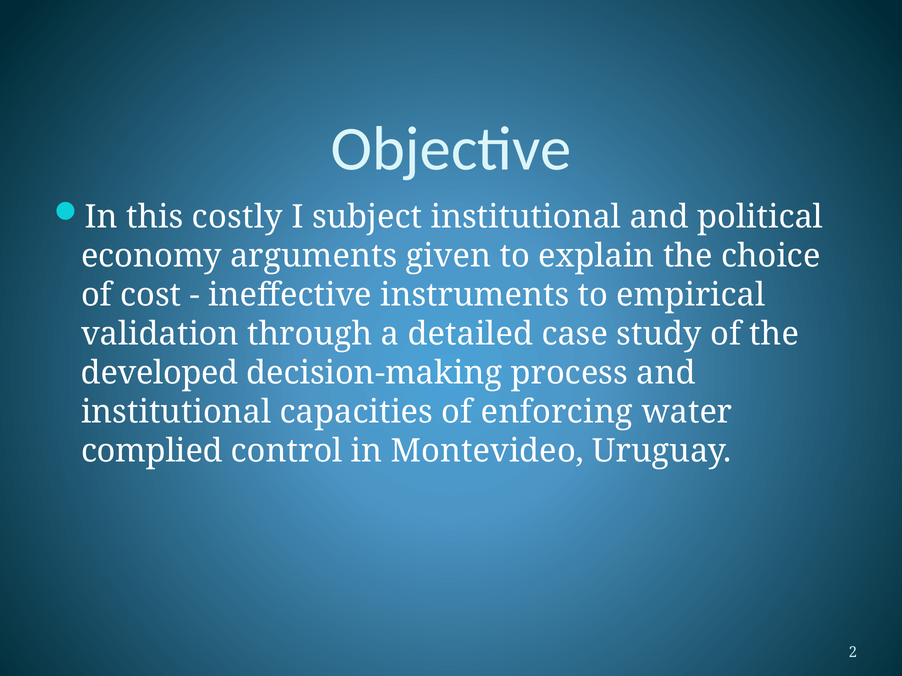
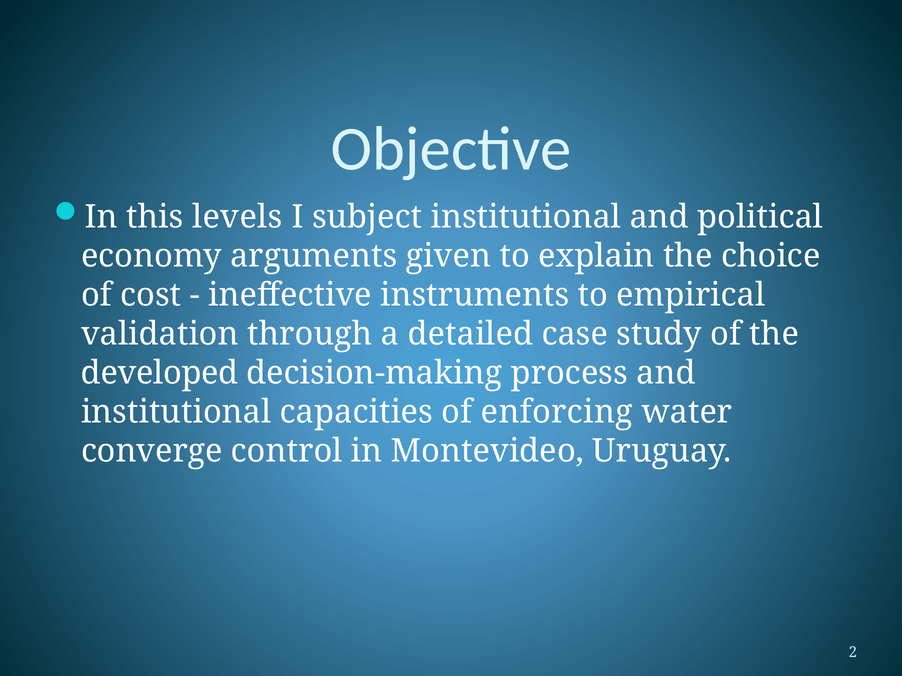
costly: costly -> levels
complied: complied -> converge
